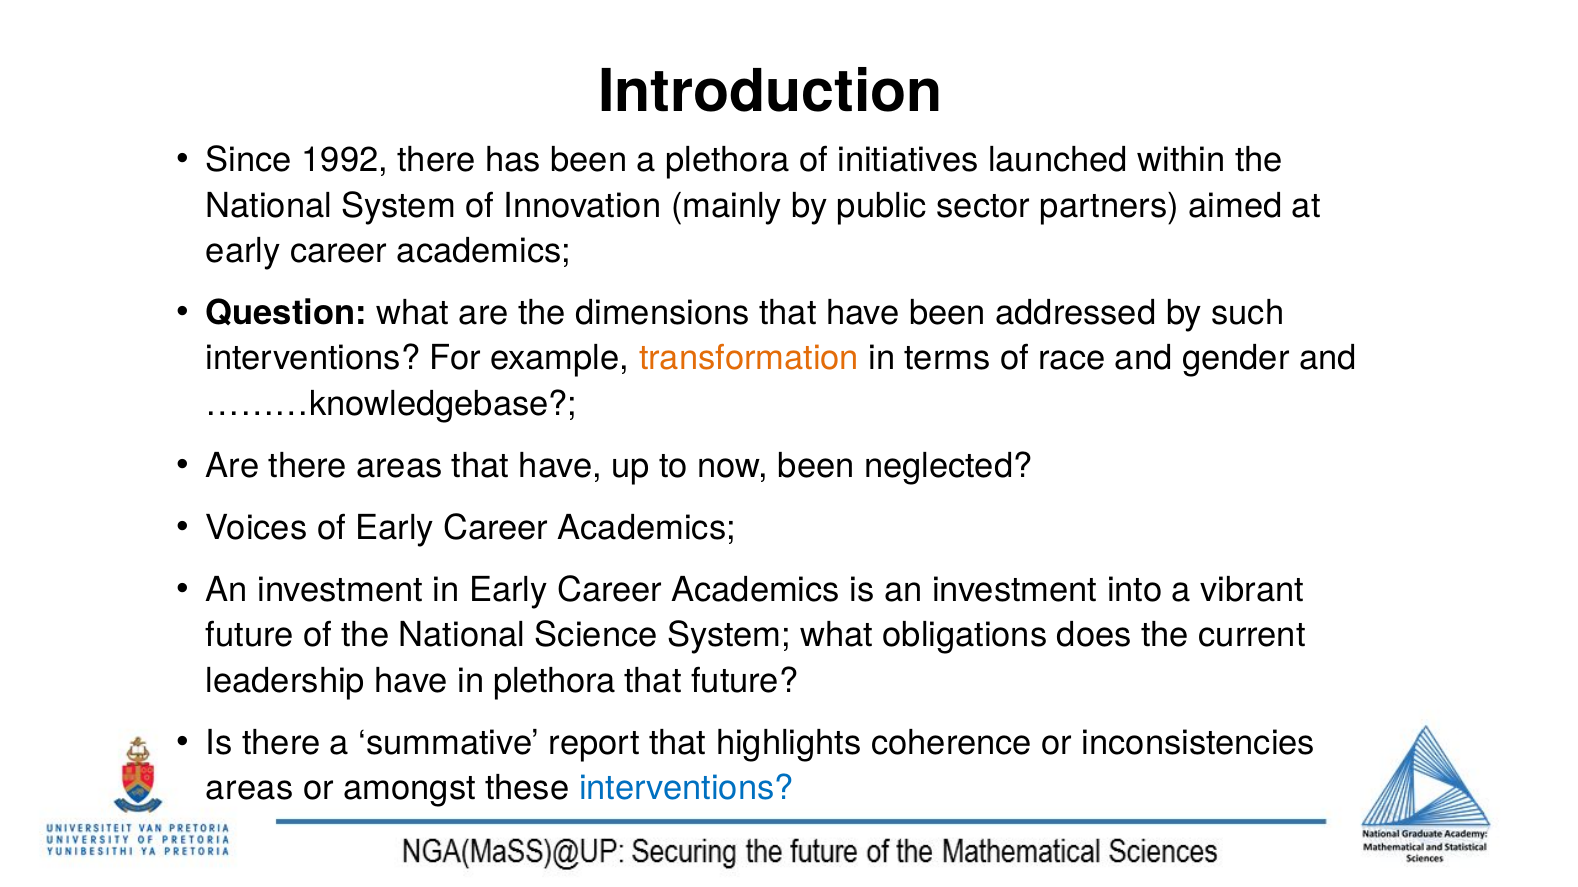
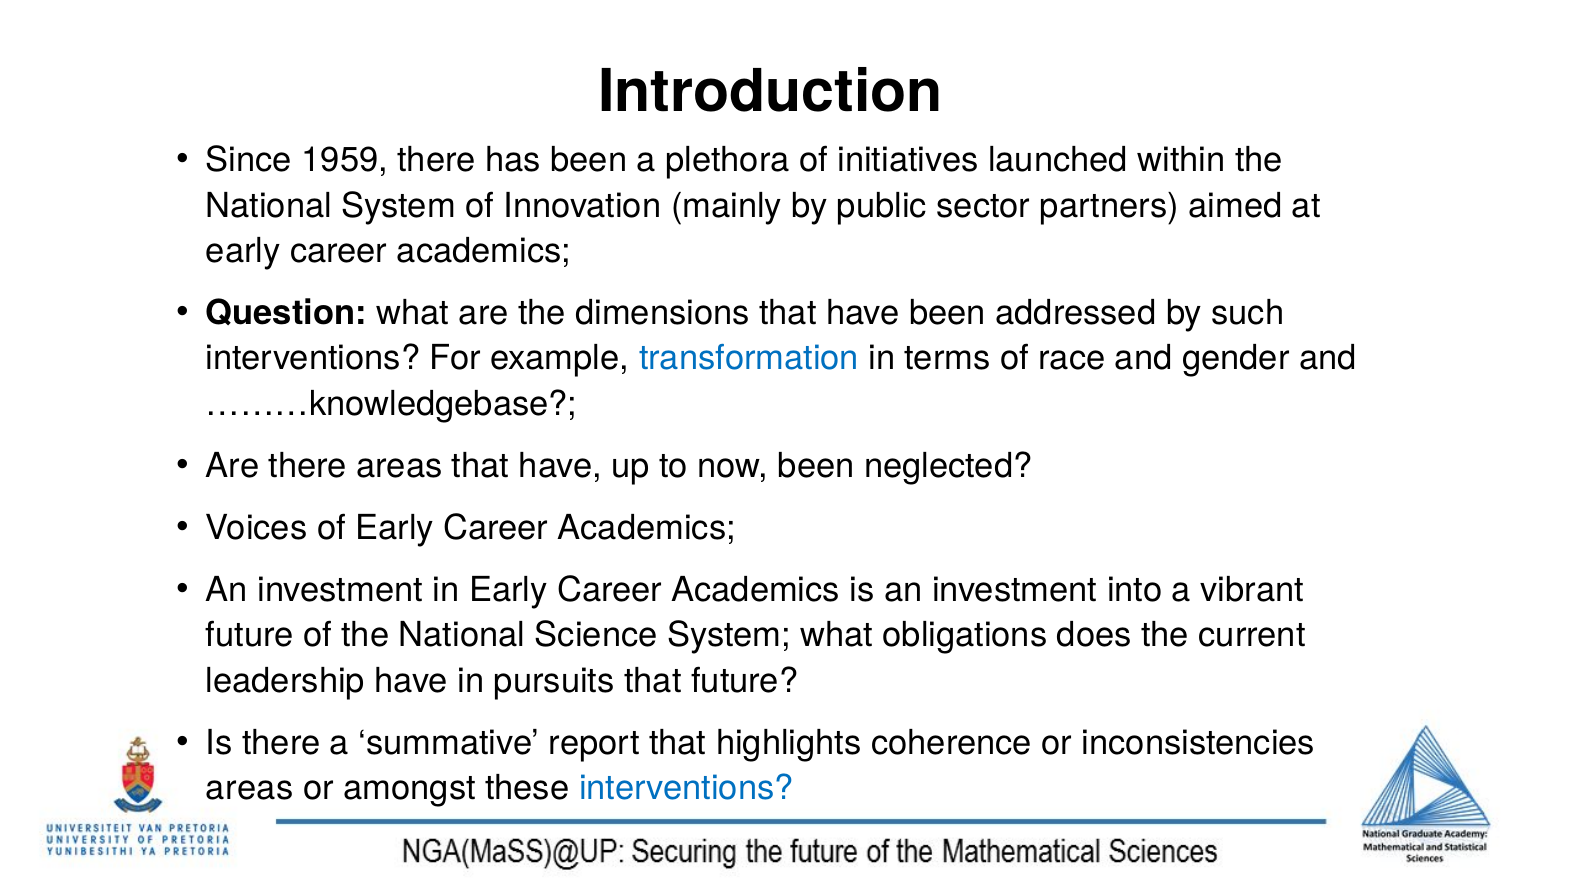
1992: 1992 -> 1959
transformation colour: orange -> blue
in plethora: plethora -> pursuits
